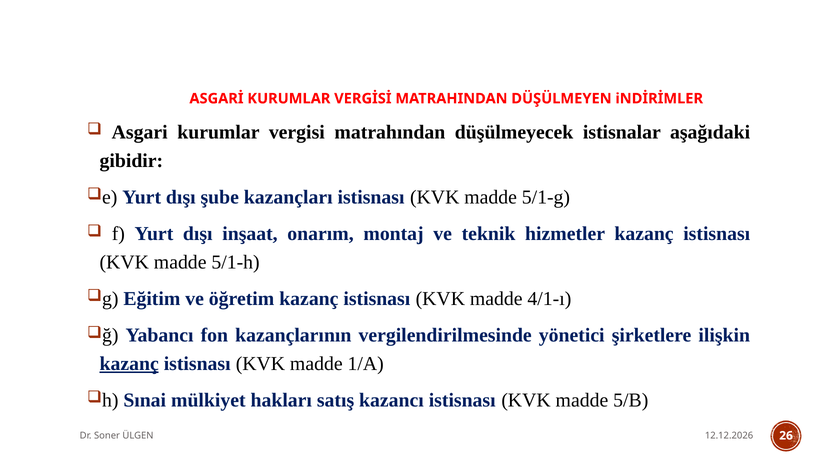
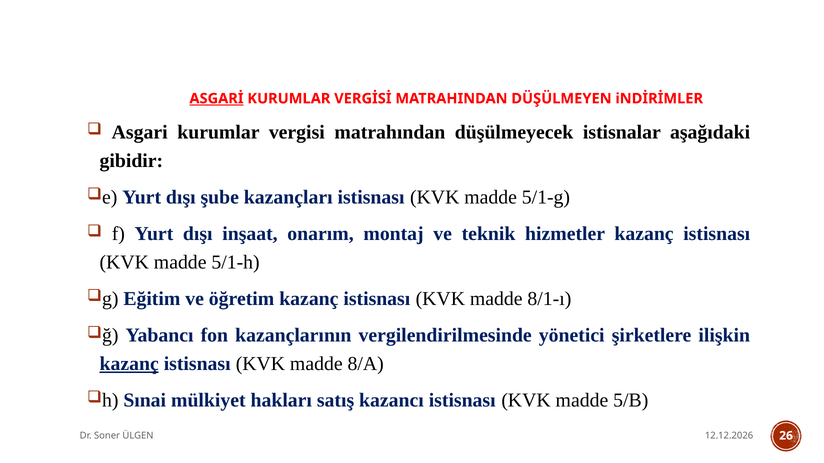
ASGARİ underline: none -> present
4/1-ı: 4/1-ı -> 8/1-ı
1/A: 1/A -> 8/A
